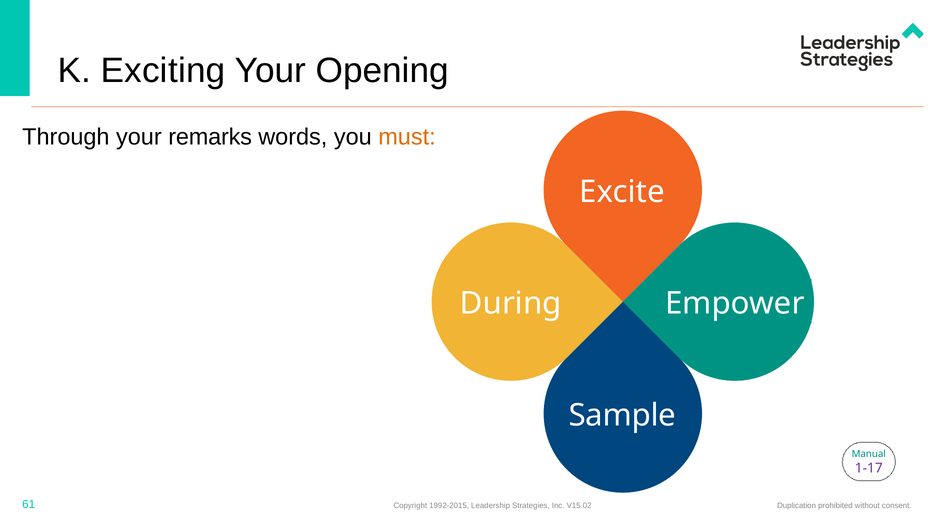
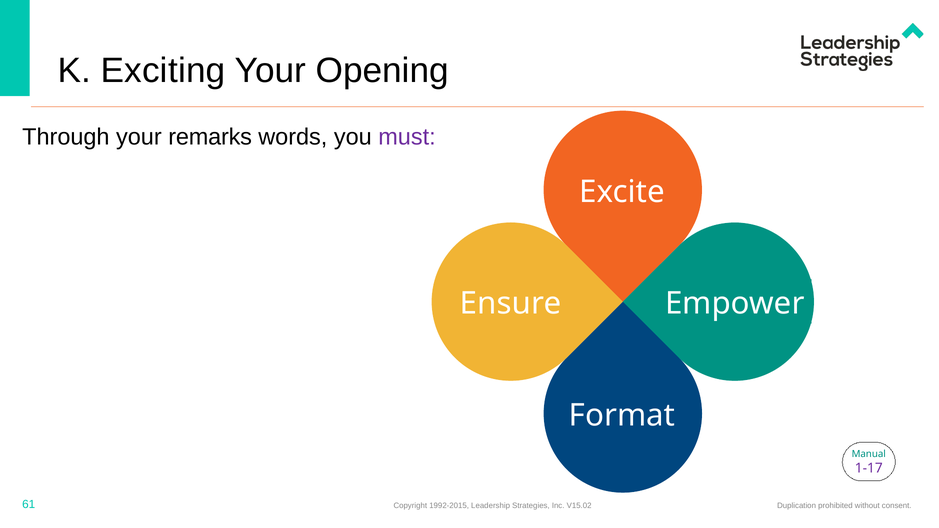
must colour: orange -> purple
During: During -> Ensure
Sample: Sample -> Format
